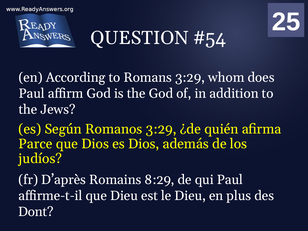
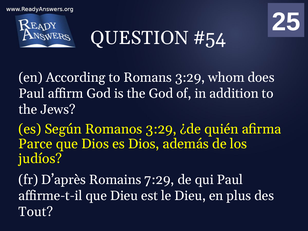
8:29: 8:29 -> 7:29
Dont: Dont -> Tout
